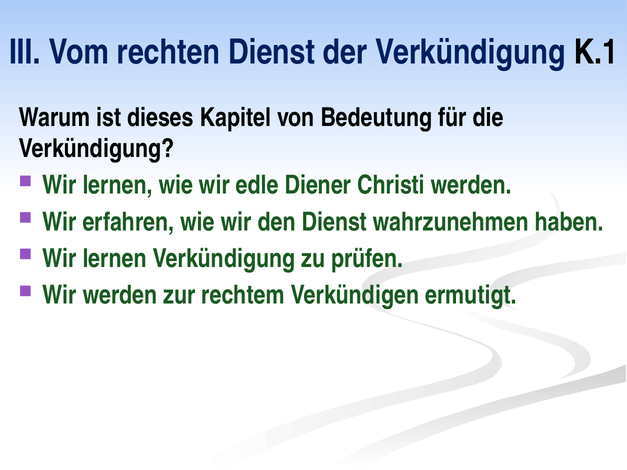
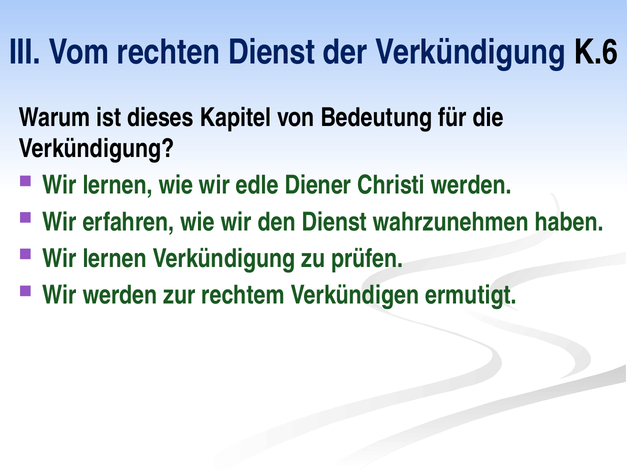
K.1: K.1 -> K.6
